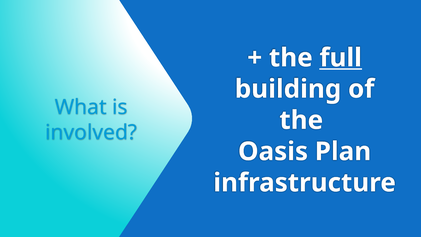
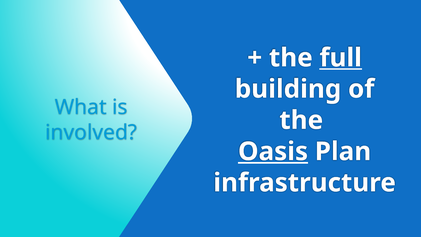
Oasis underline: none -> present
